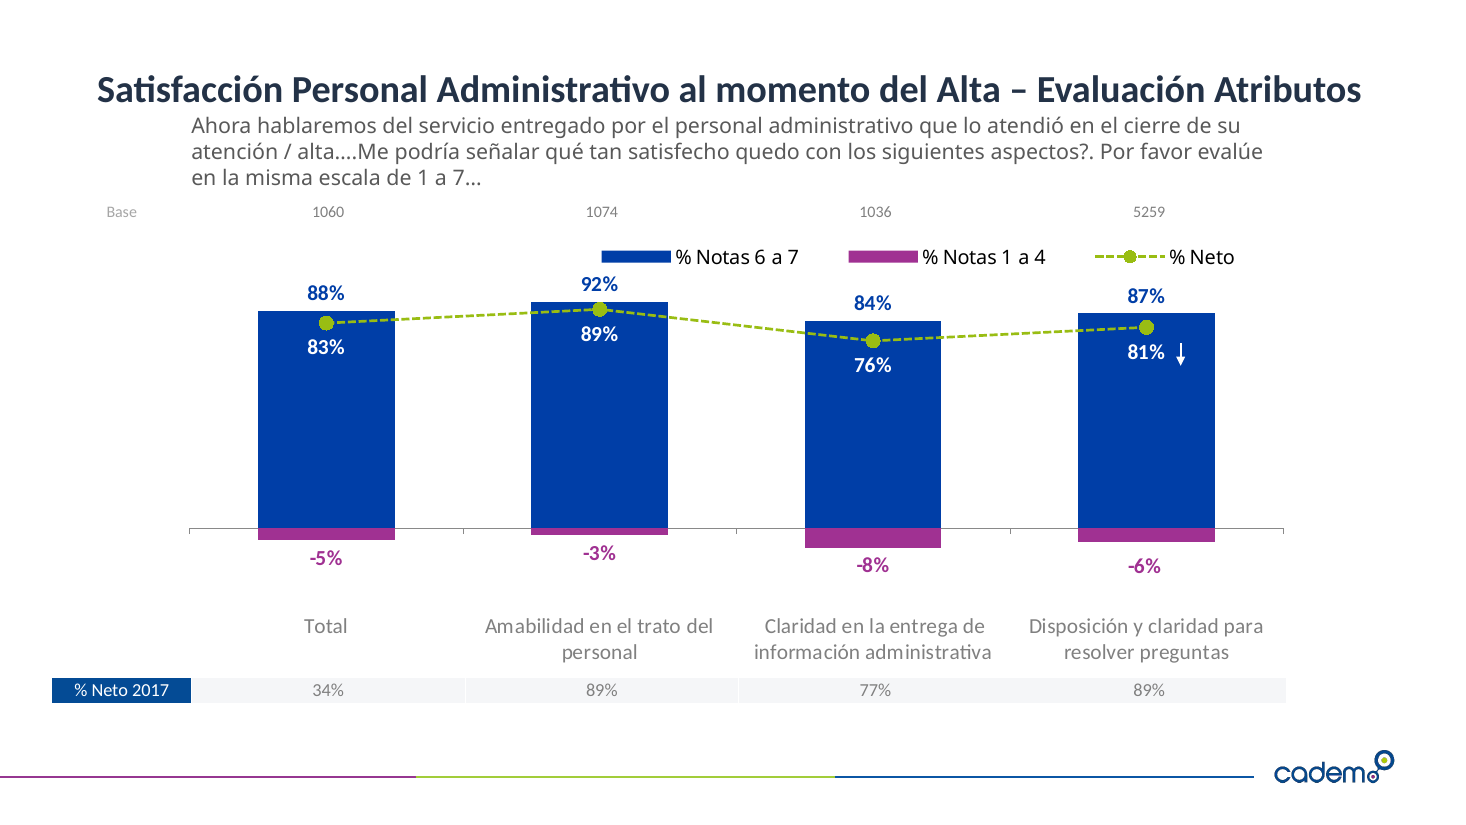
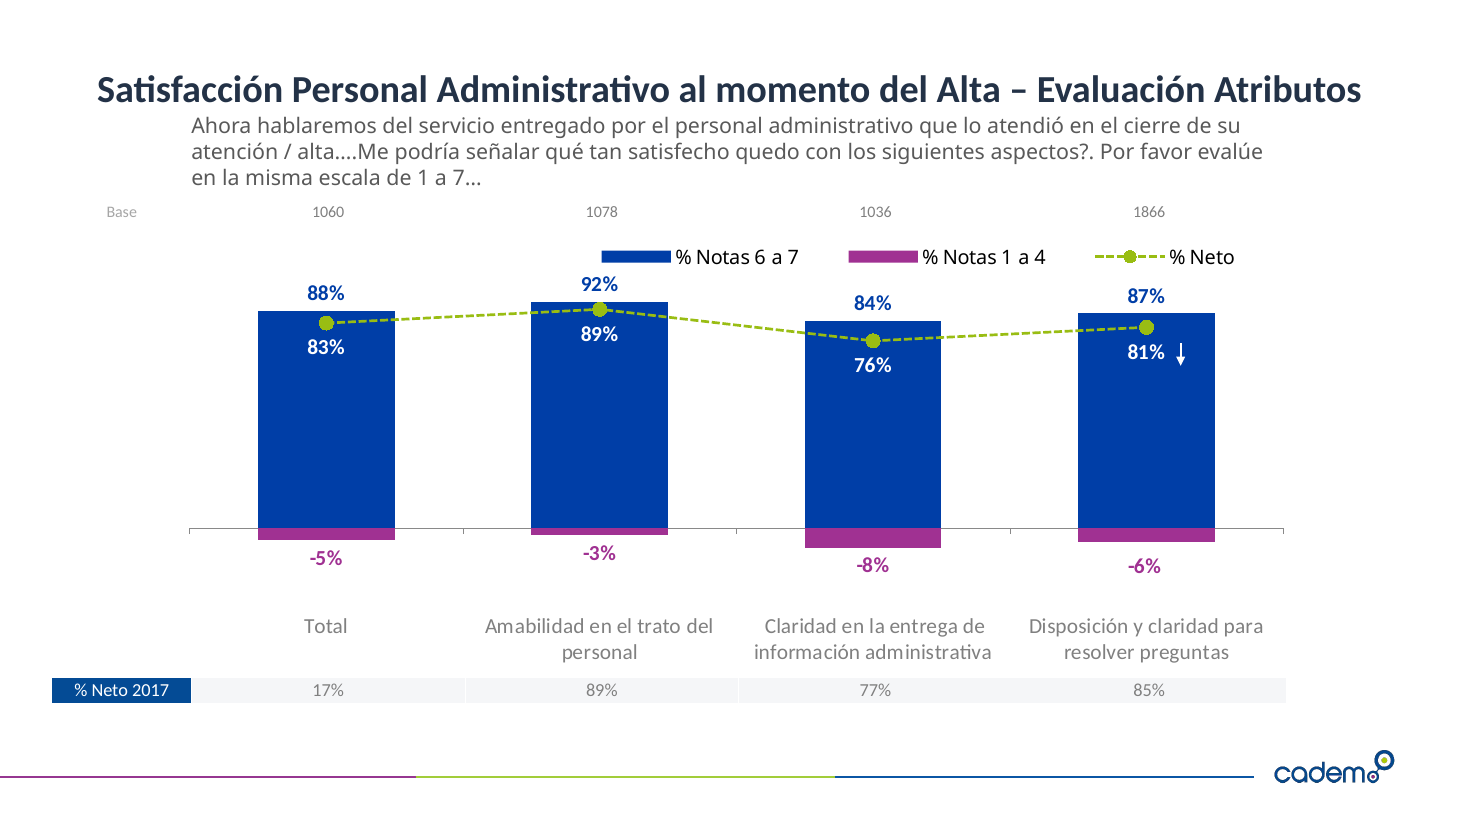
1074: 1074 -> 1078
5259: 5259 -> 1866
34%: 34% -> 17%
77% 89%: 89% -> 85%
